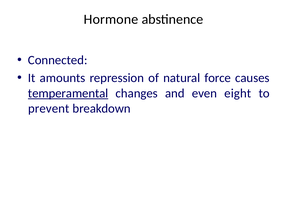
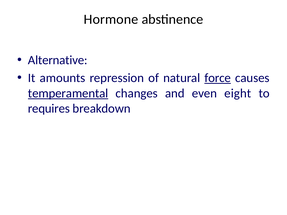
Connected: Connected -> Alternative
force underline: none -> present
prevent: prevent -> requires
